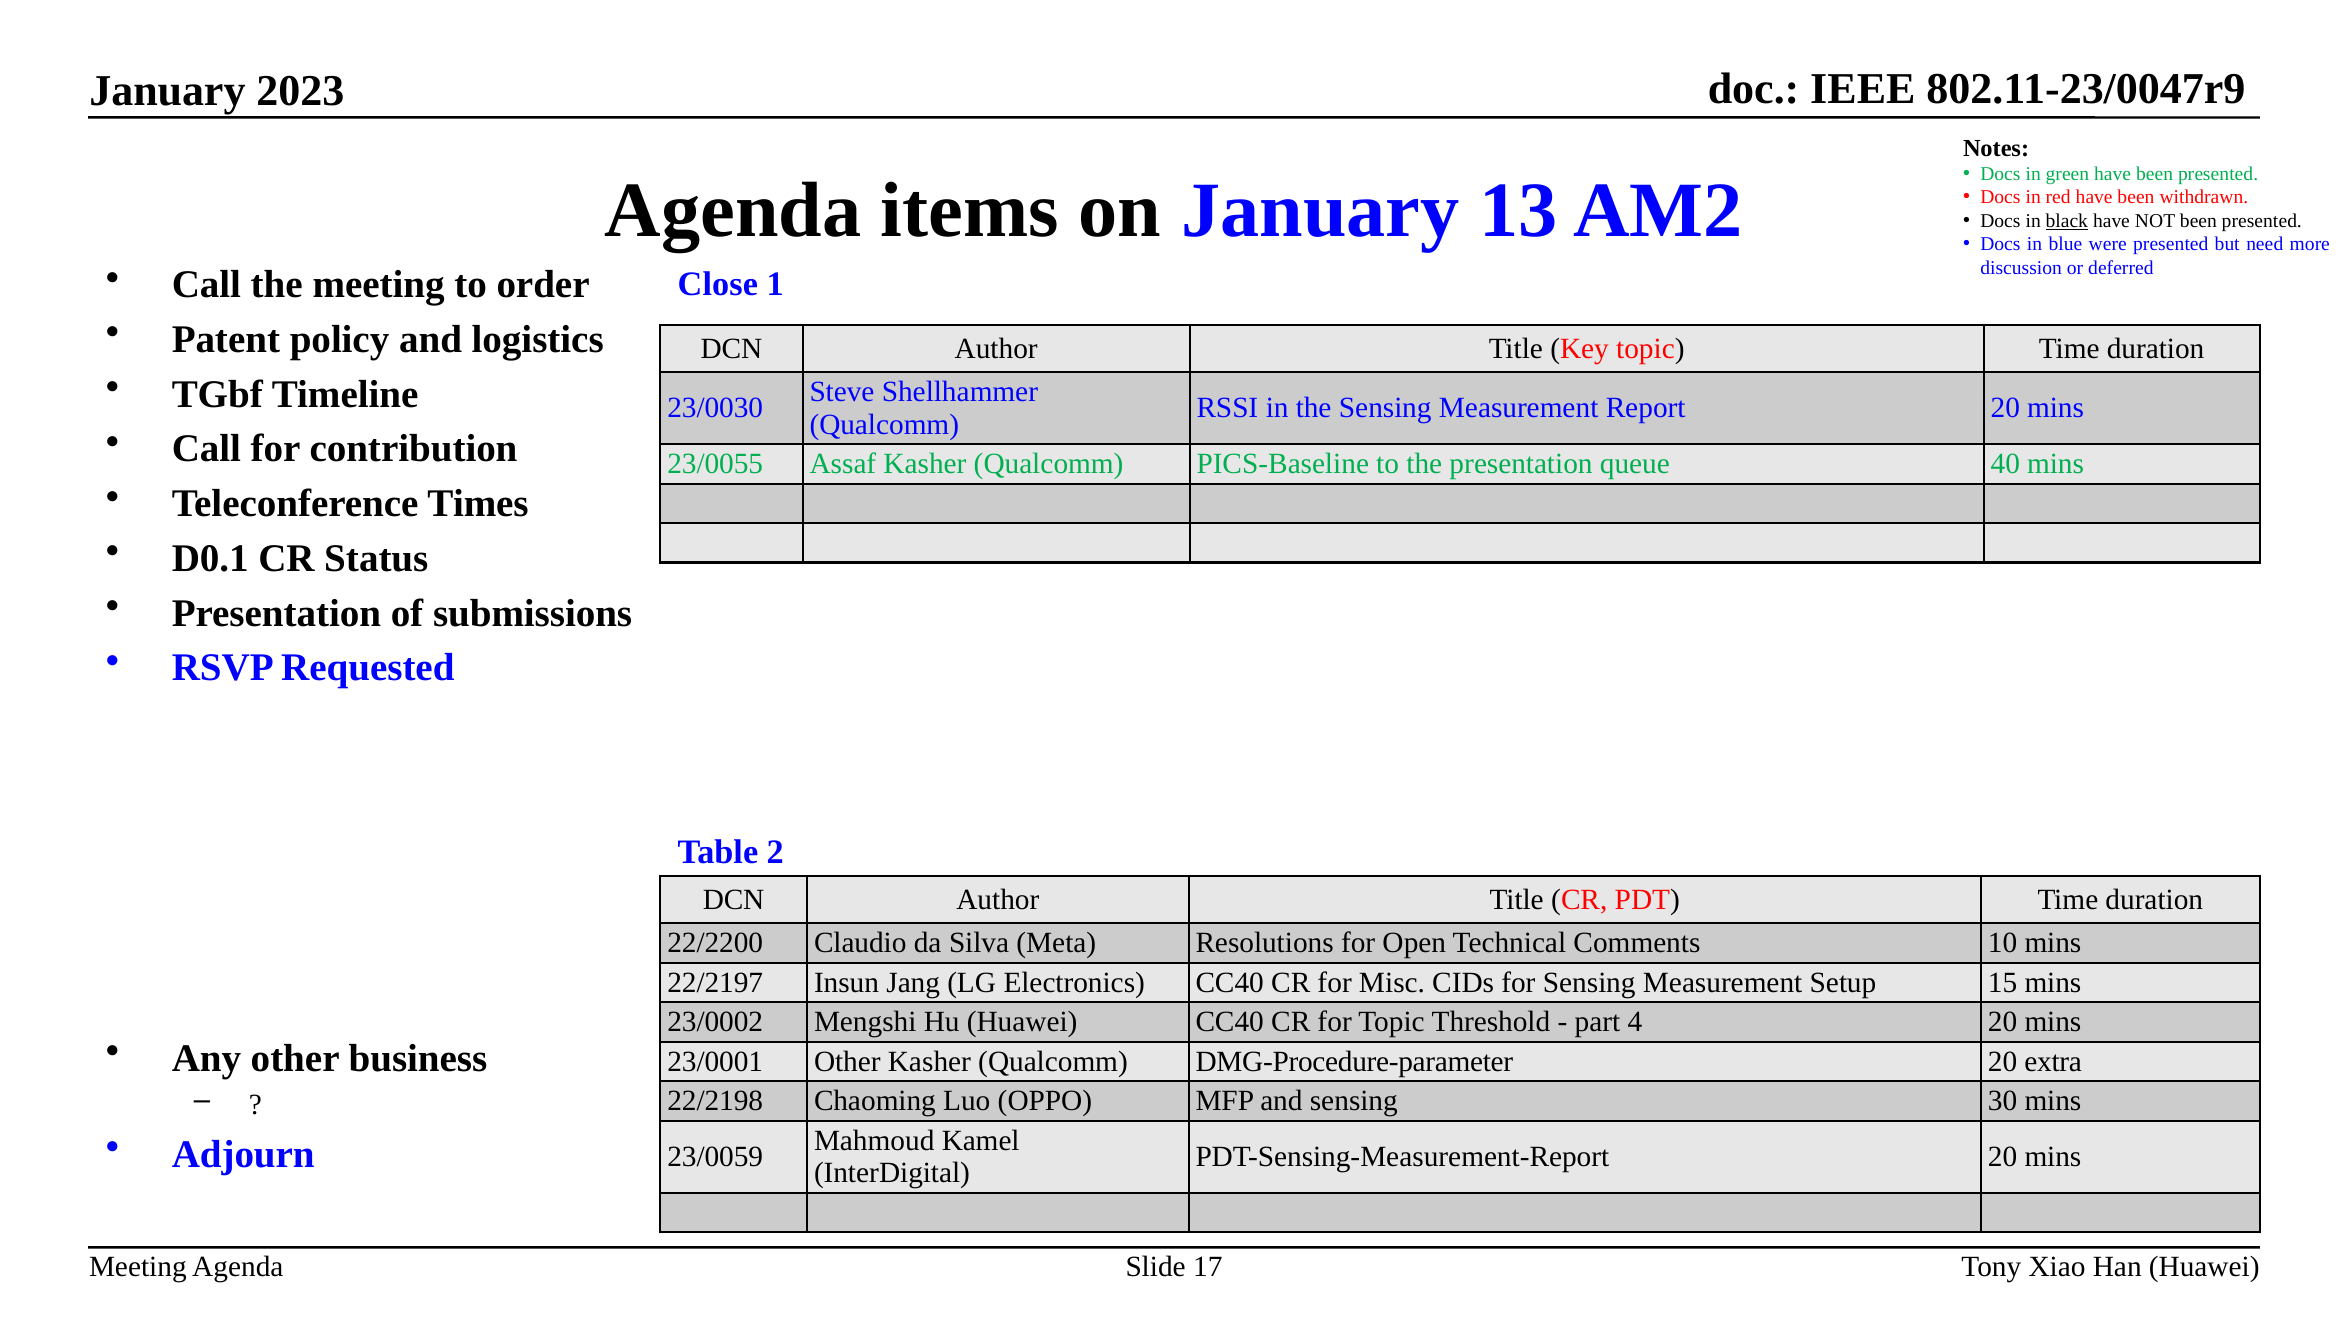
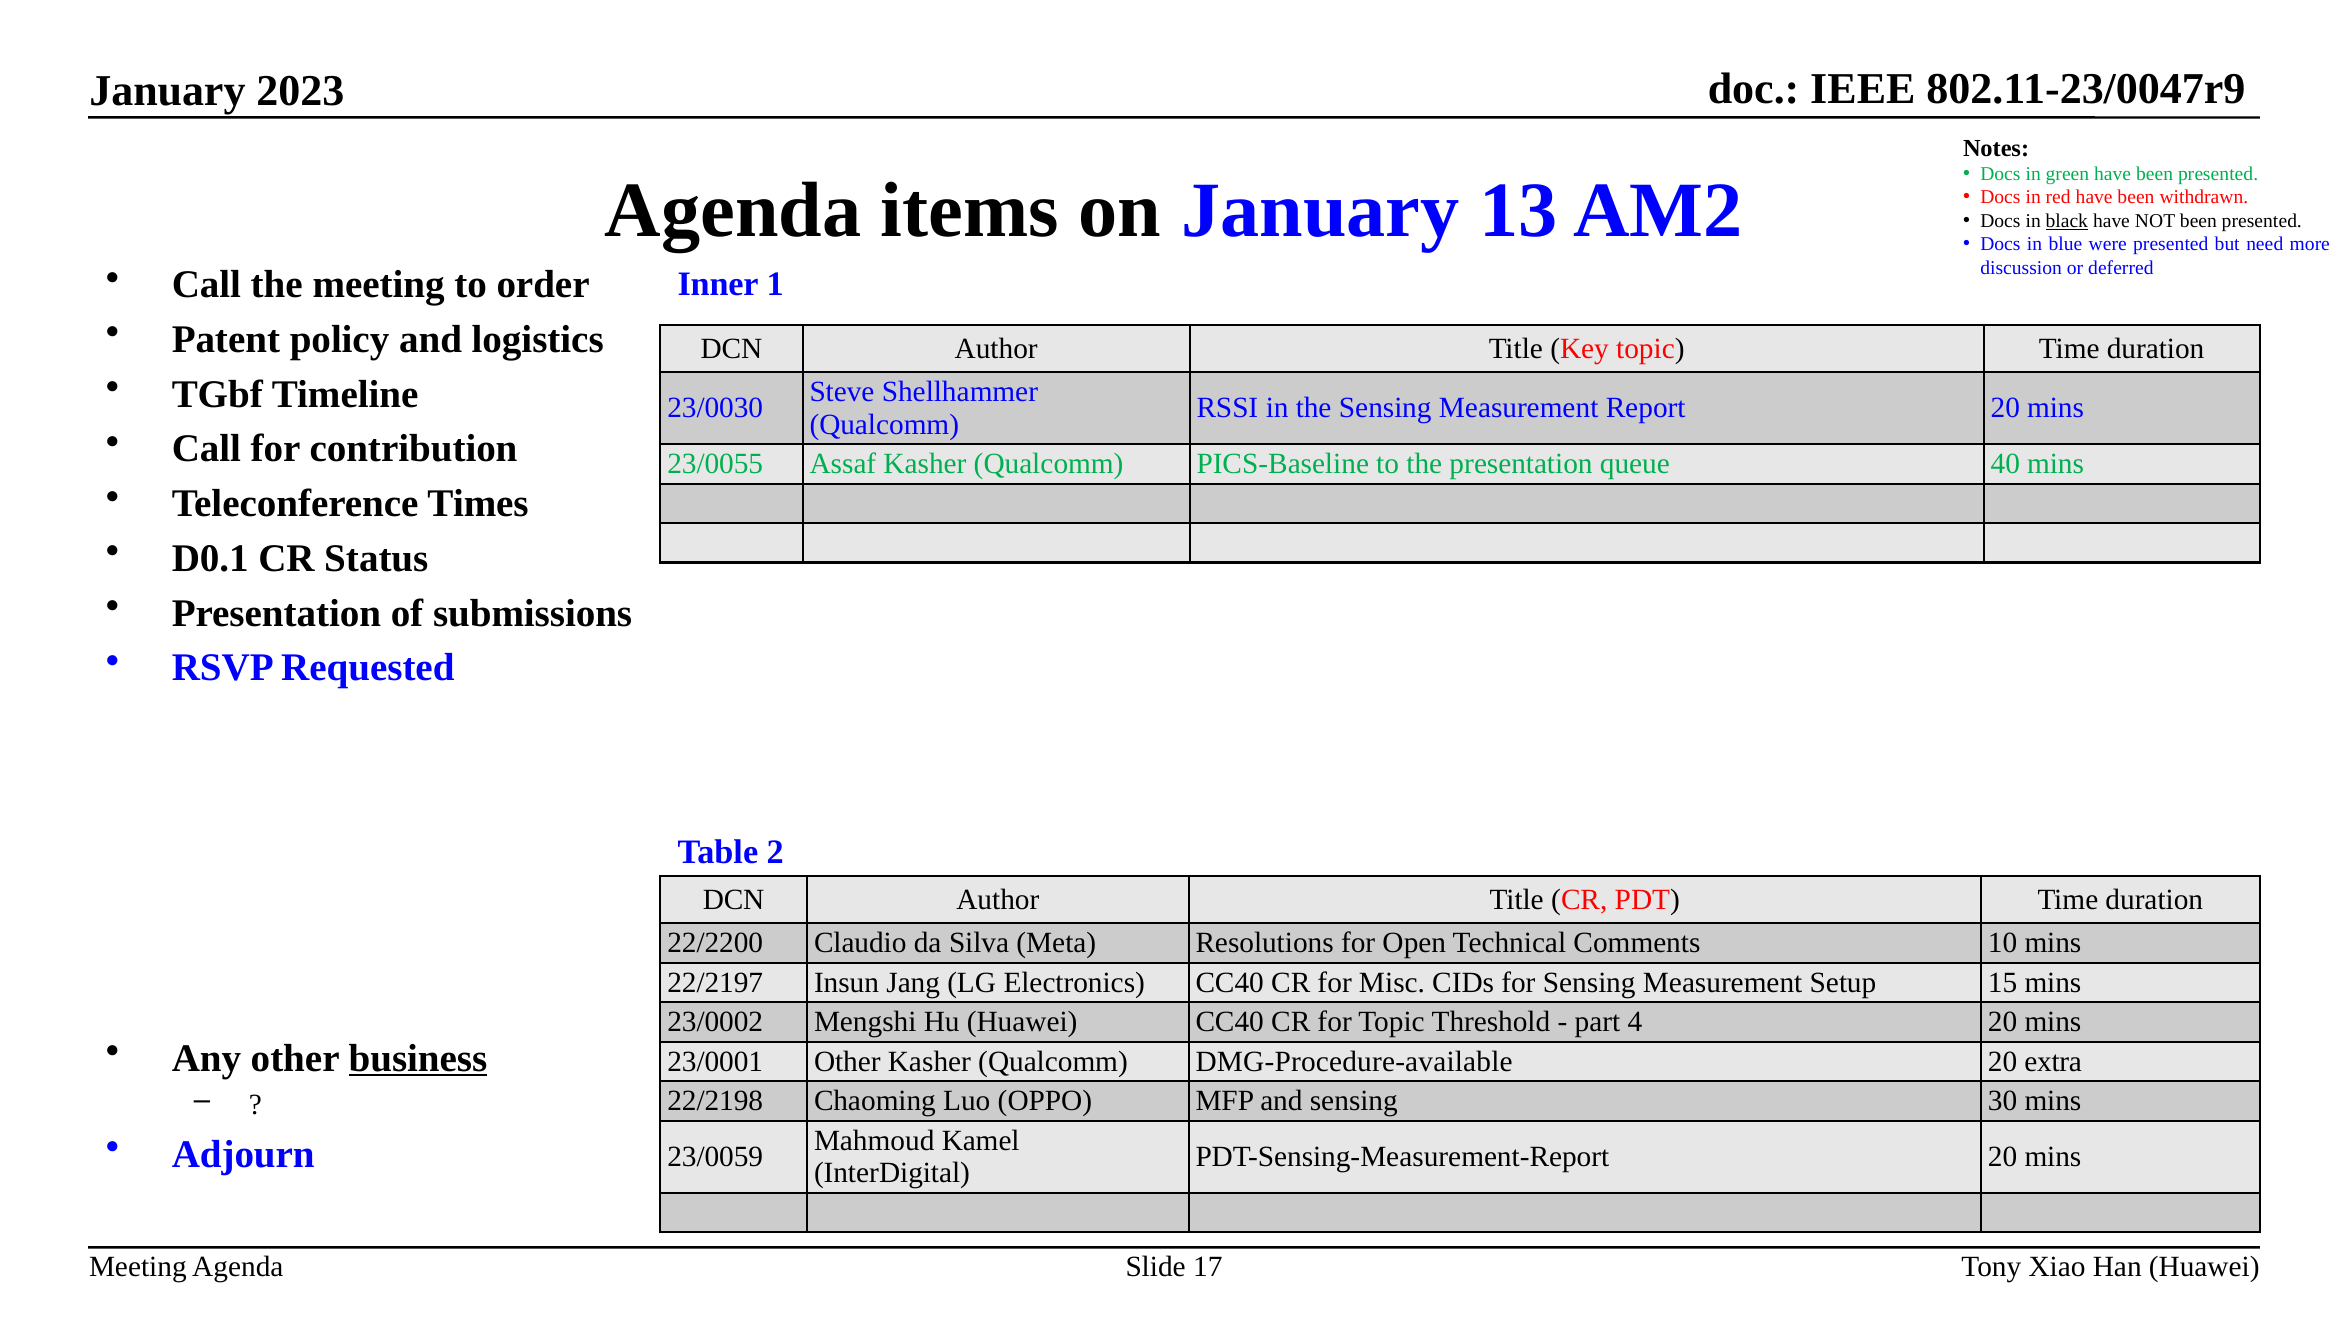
Close: Close -> Inner
business underline: none -> present
DMG-Procedure-parameter: DMG-Procedure-parameter -> DMG-Procedure-available
